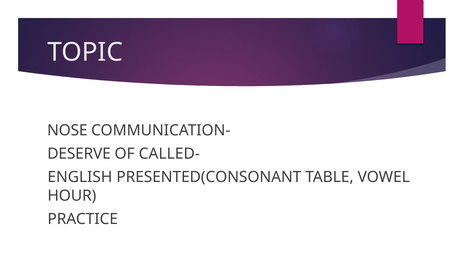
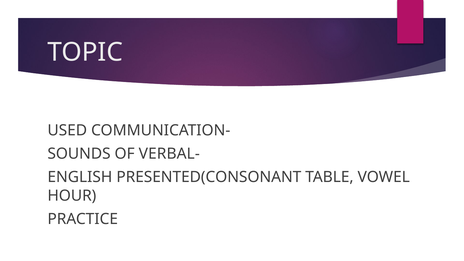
NOSE: NOSE -> USED
DESERVE: DESERVE -> SOUNDS
CALLED-: CALLED- -> VERBAL-
